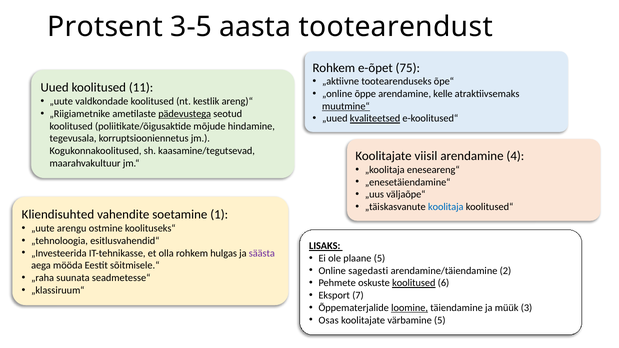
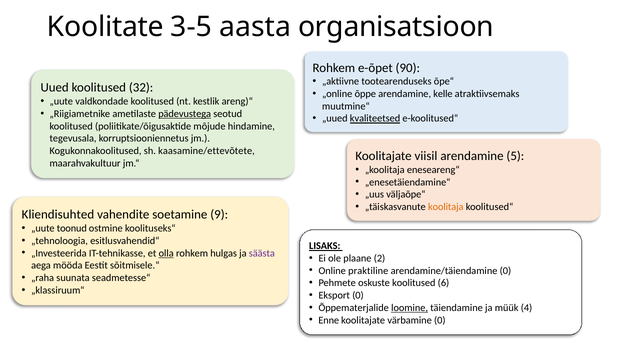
Protsent: Protsent -> Koolitate
tootearendust: tootearendust -> organisatsioon
75: 75 -> 90
11: 11 -> 32
muutmine“ underline: present -> none
kaasamine/tegutsevad: kaasamine/tegutsevad -> kaasamine/ettevõtete
4: 4 -> 5
koolitaja colour: blue -> orange
1: 1 -> 9
arengu: arengu -> toonud
olla underline: none -> present
plaane 5: 5 -> 2
sagedasti: sagedasti -> praktiline
arendamine/täiendamine 2: 2 -> 0
koolitused at (414, 283) underline: present -> none
Eksport 7: 7 -> 0
3: 3 -> 4
Osas: Osas -> Enne
värbamine 5: 5 -> 0
